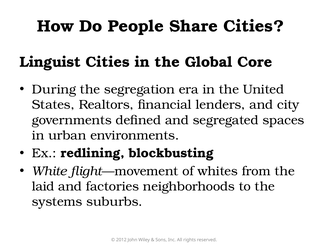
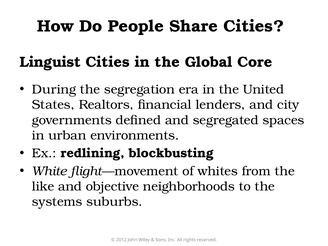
laid: laid -> like
factories: factories -> objective
